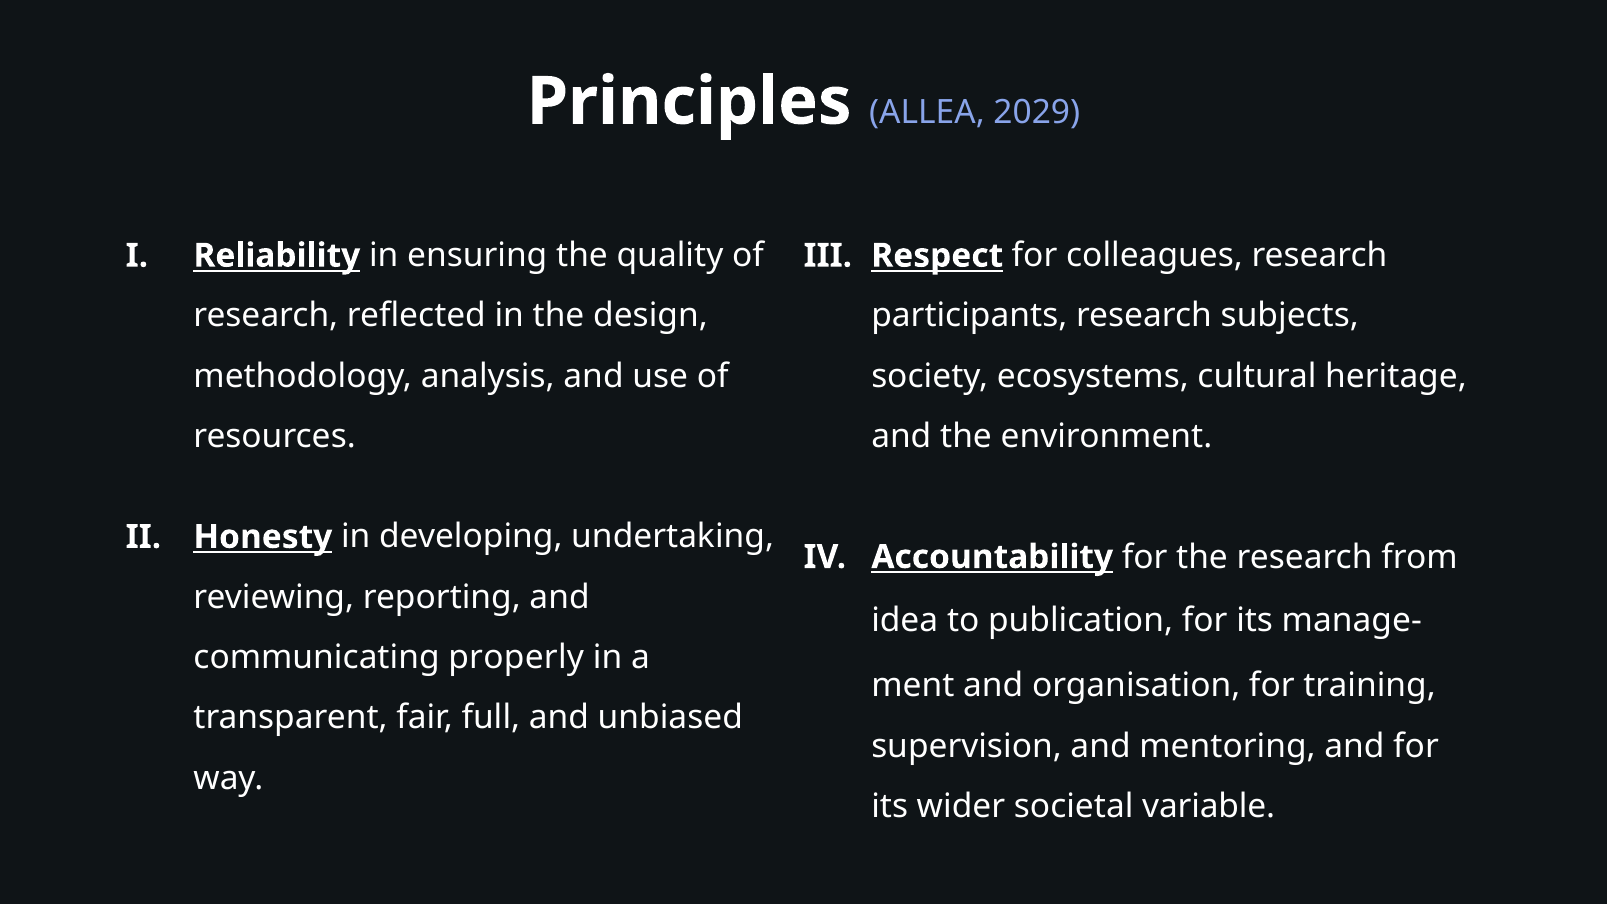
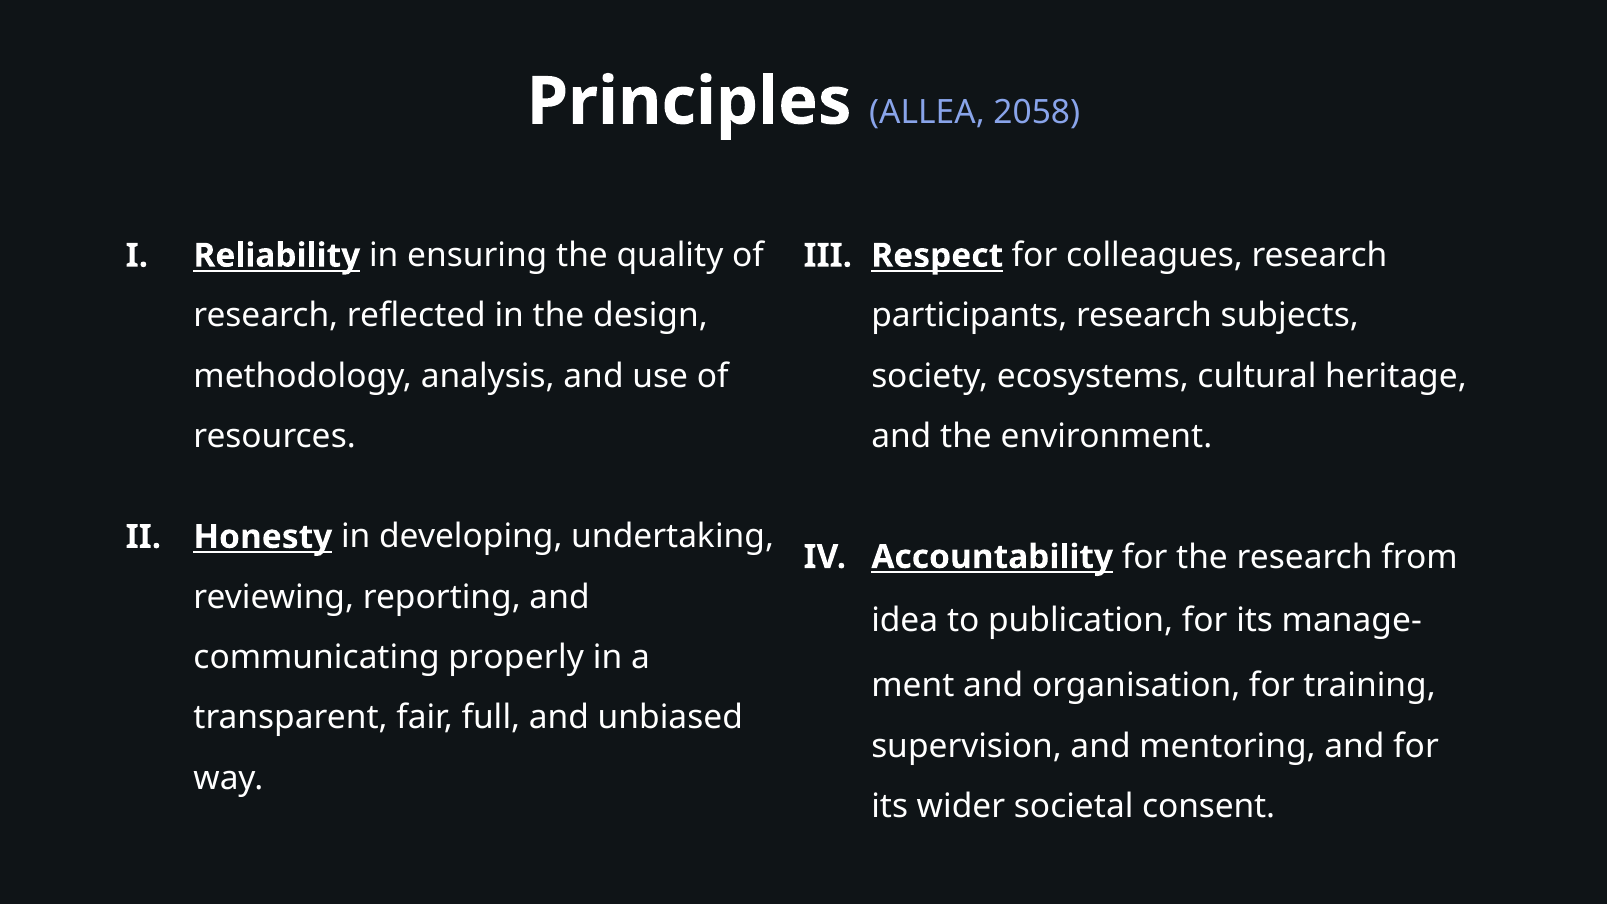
2029: 2029 -> 2058
variable: variable -> consent
